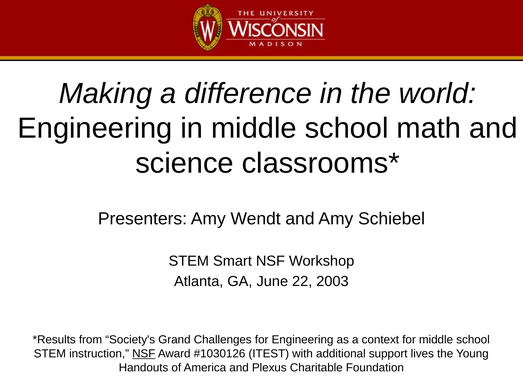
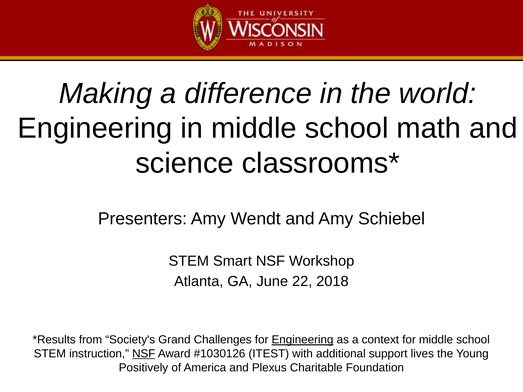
2003: 2003 -> 2018
Engineering at (303, 340) underline: none -> present
Handouts: Handouts -> Positively
